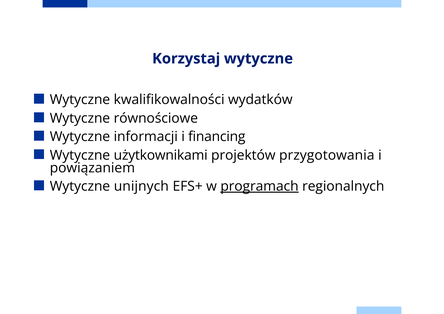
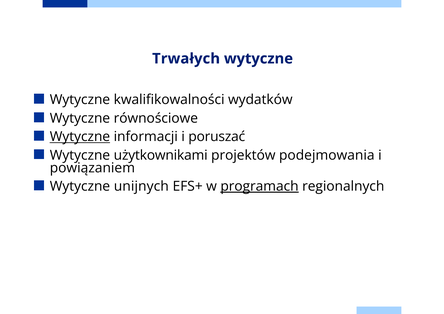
Korzystaj: Korzystaj -> Trwałych
Wytyczne at (80, 137) underline: none -> present
financing: financing -> poruszać
przygotowania: przygotowania -> podejmowania
